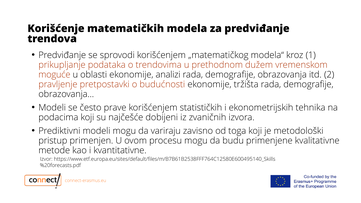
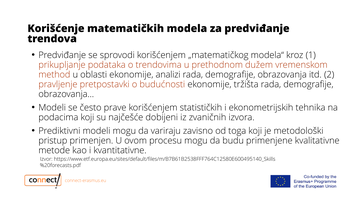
moguće: moguće -> method
